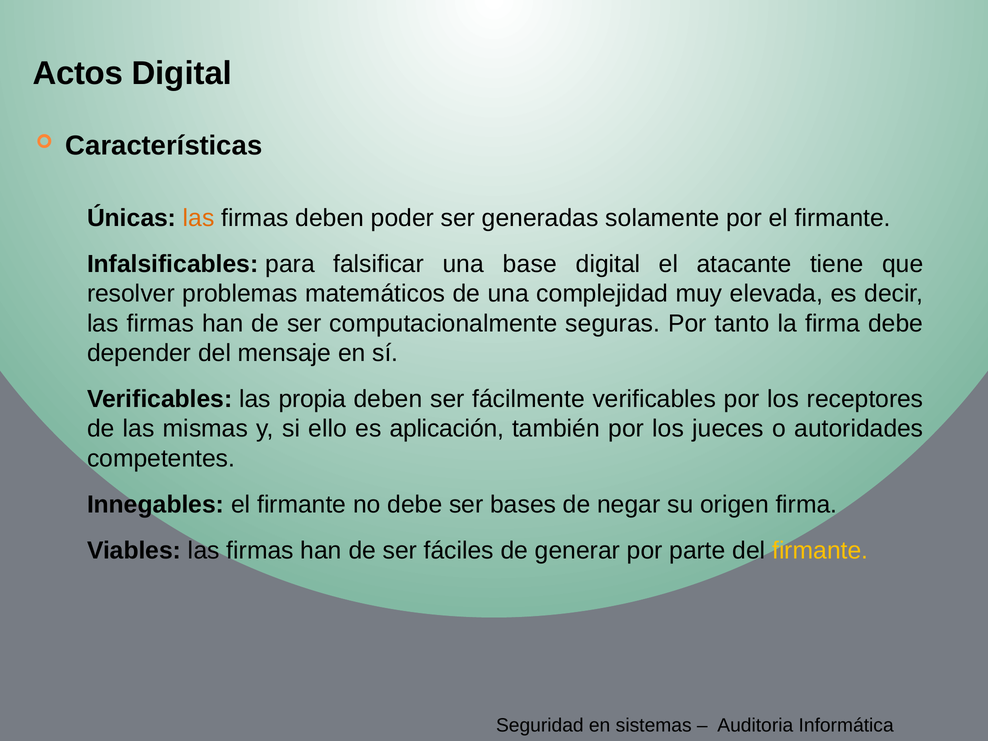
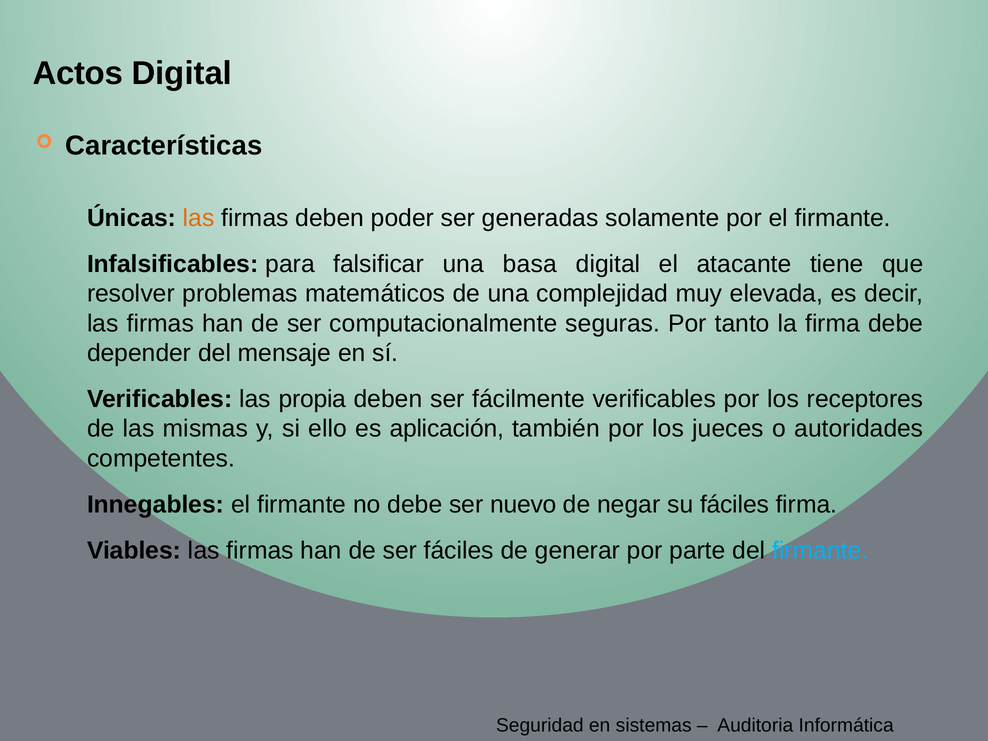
base: base -> basa
bases: bases -> nuevo
su origen: origen -> fáciles
firmante at (820, 551) colour: yellow -> light blue
